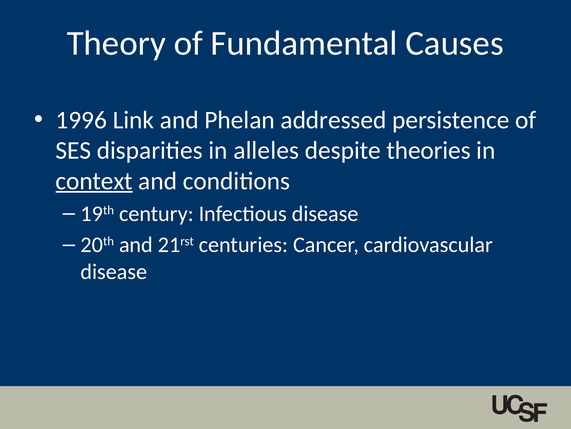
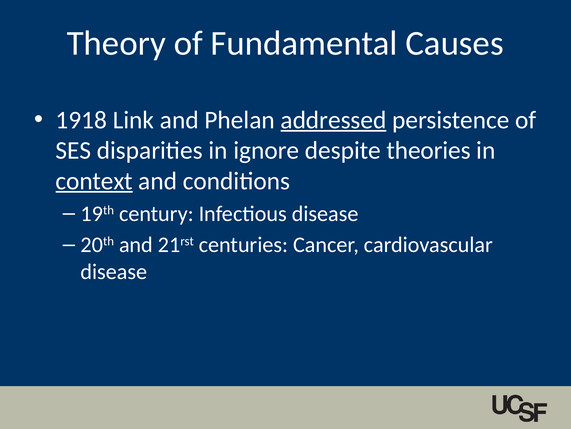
1996: 1996 -> 1918
addressed underline: none -> present
alleles: alleles -> ignore
